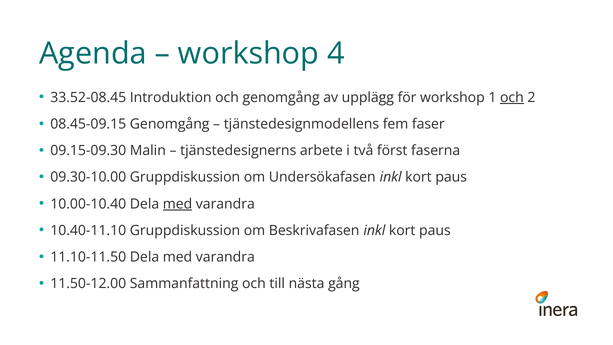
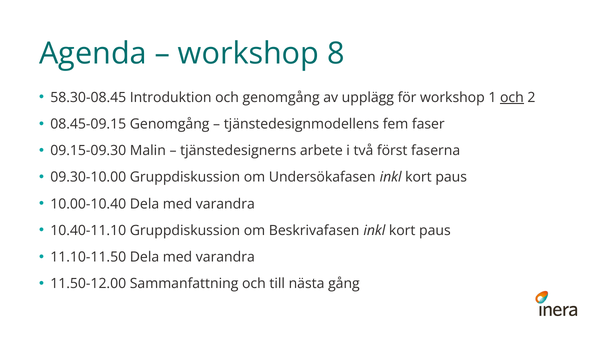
4: 4 -> 8
33.52-08.45: 33.52-08.45 -> 58.30-08.45
med at (178, 204) underline: present -> none
